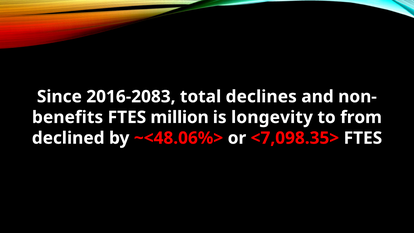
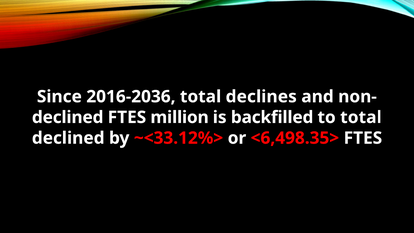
2016-2083: 2016-2083 -> 2016-2036
benefits at (68, 117): benefits -> declined
longevity: longevity -> backfilled
to from: from -> total
~<48.06%>: ~<48.06%> -> ~<33.12%>
<7,098.35>: <7,098.35> -> <6,498.35>
